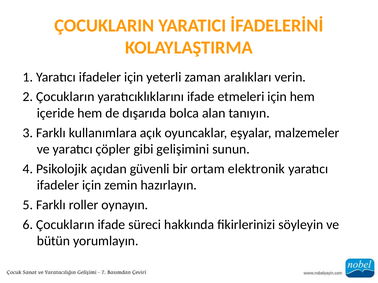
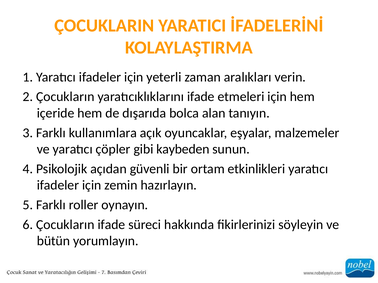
gelişimini: gelişimini -> kaybeden
elektronik: elektronik -> etkinlikleri
